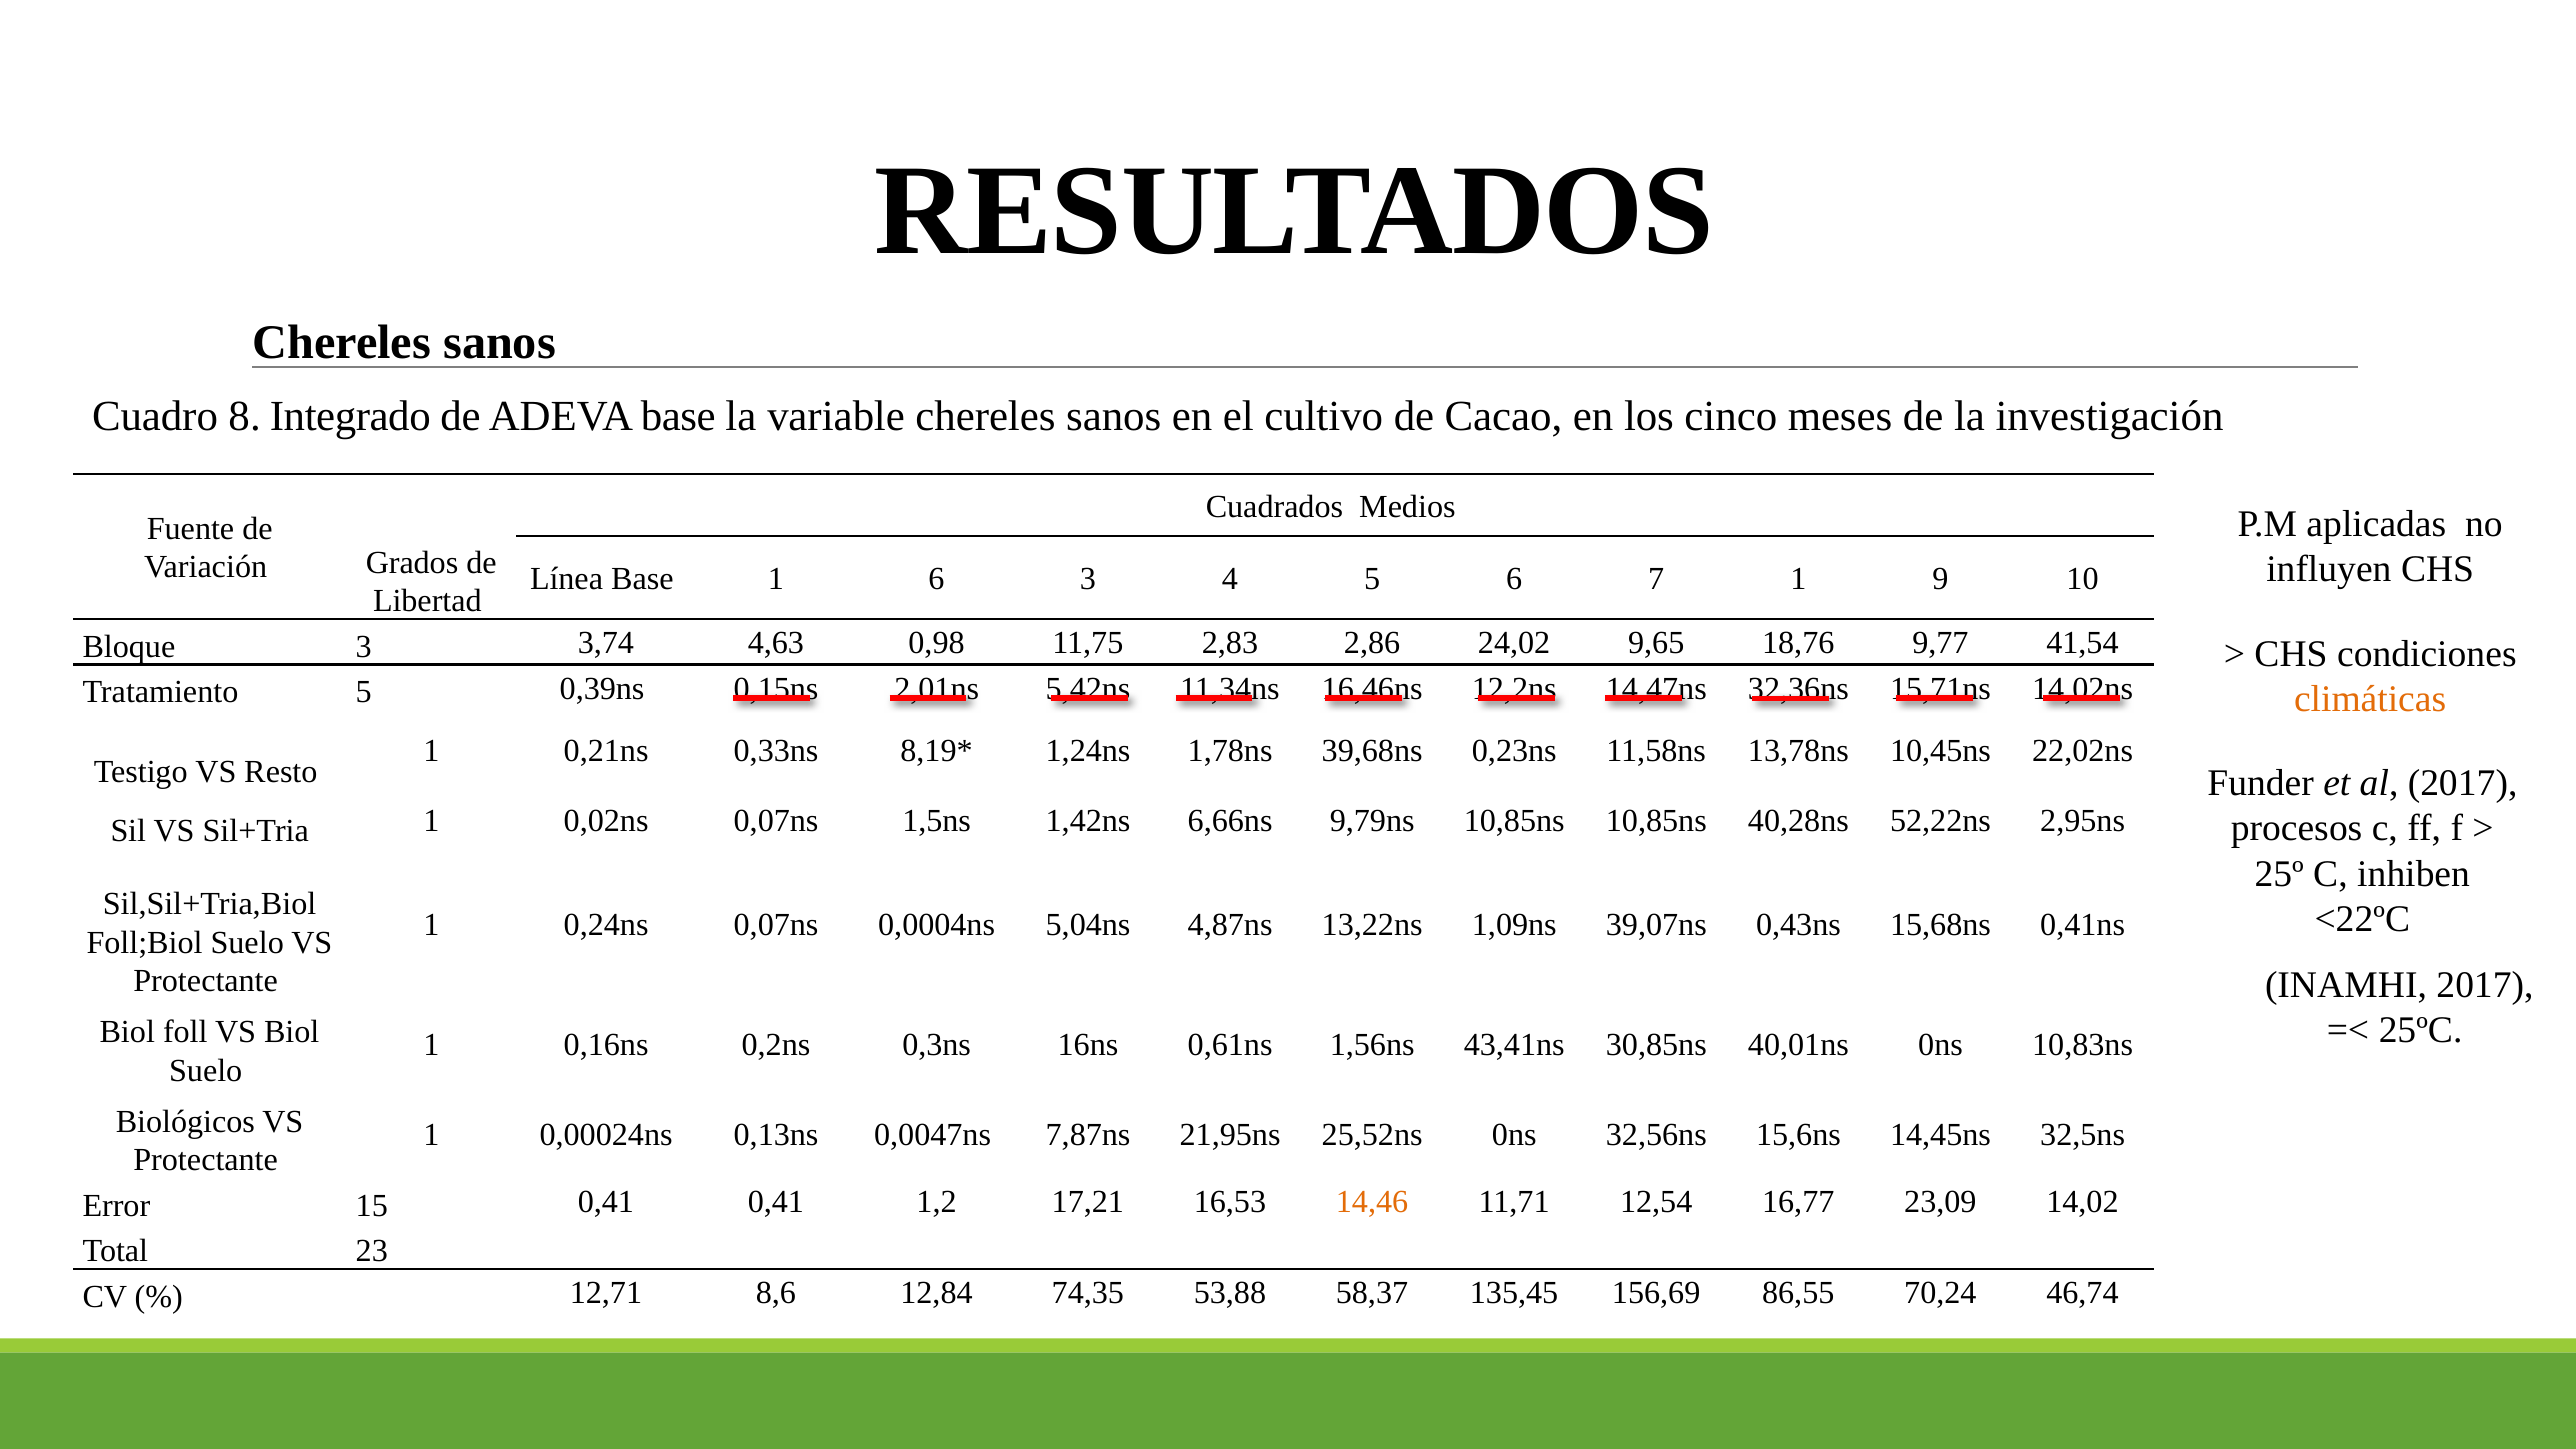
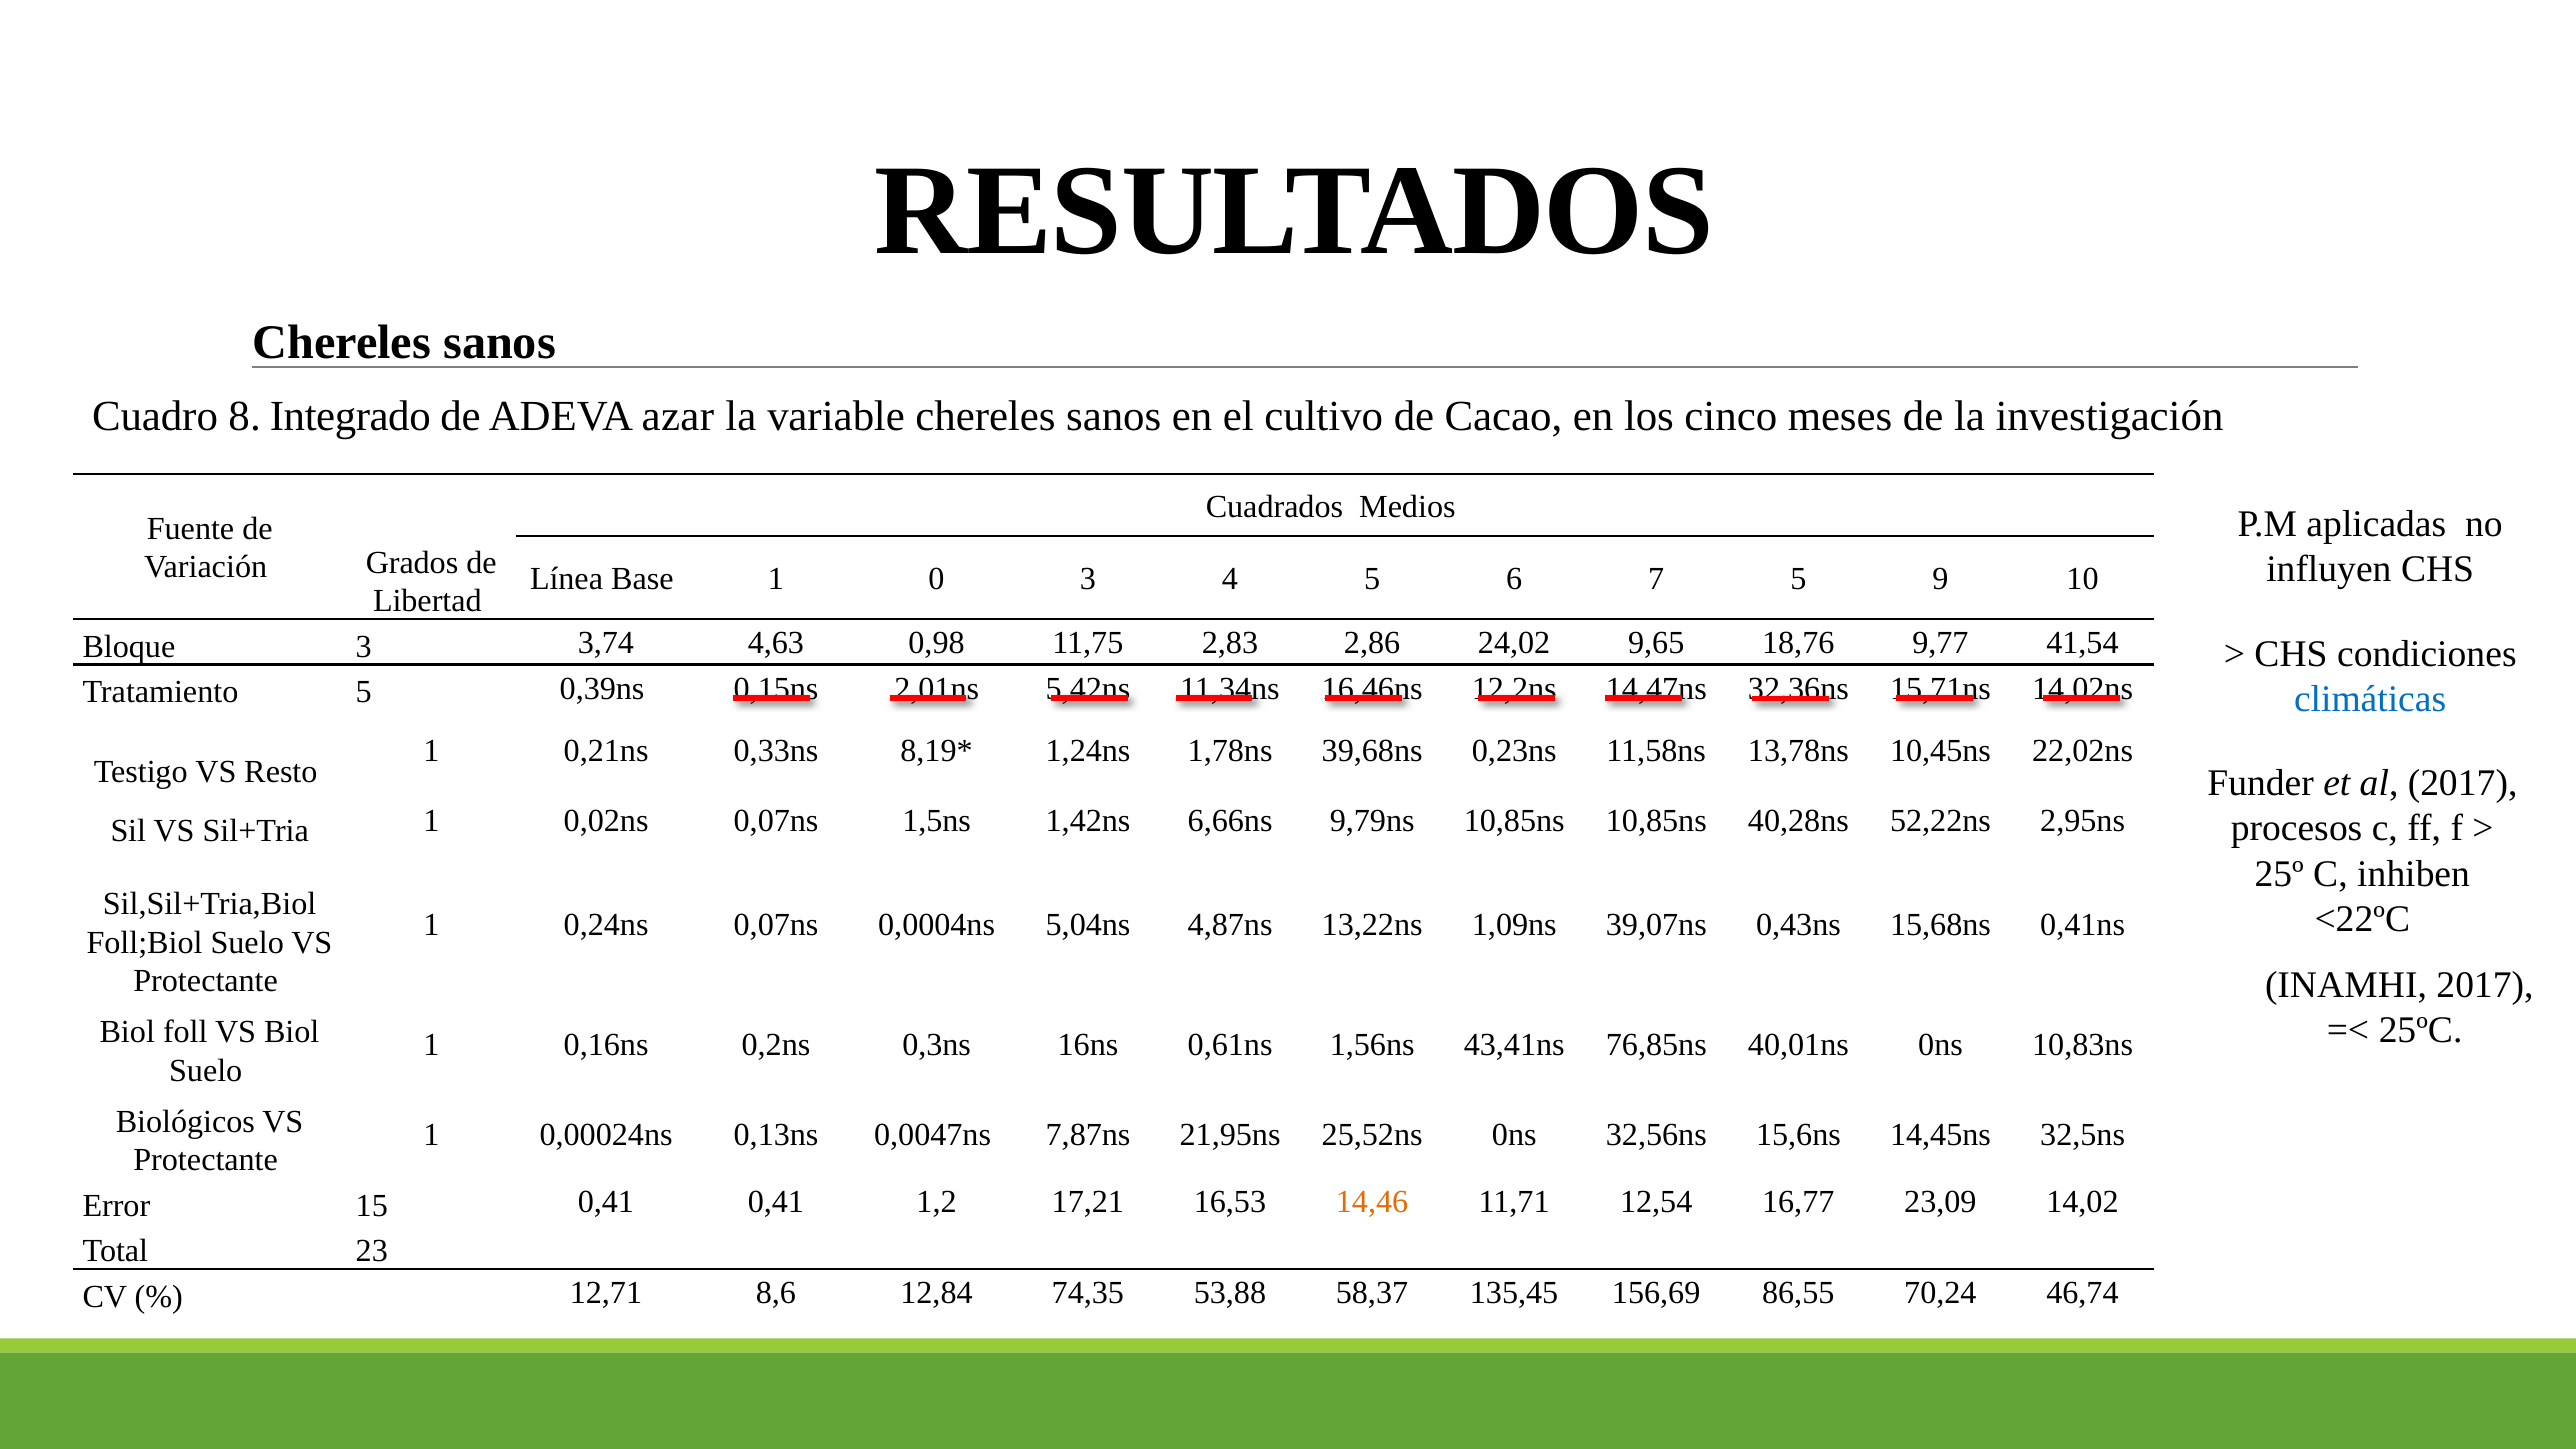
ADEVA base: base -> azar
1 6: 6 -> 0
7 1: 1 -> 5
climáticas colour: orange -> blue
30,85ns: 30,85ns -> 76,85ns
